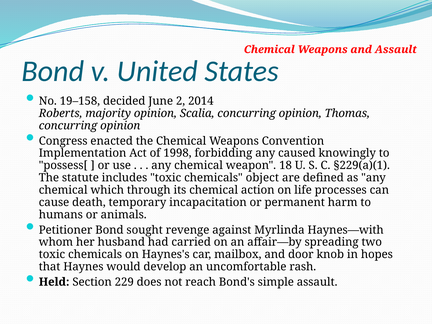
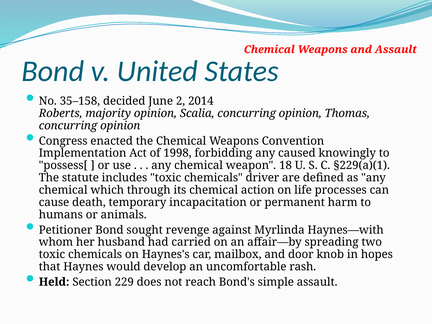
19–158: 19–158 -> 35–158
object: object -> driver
